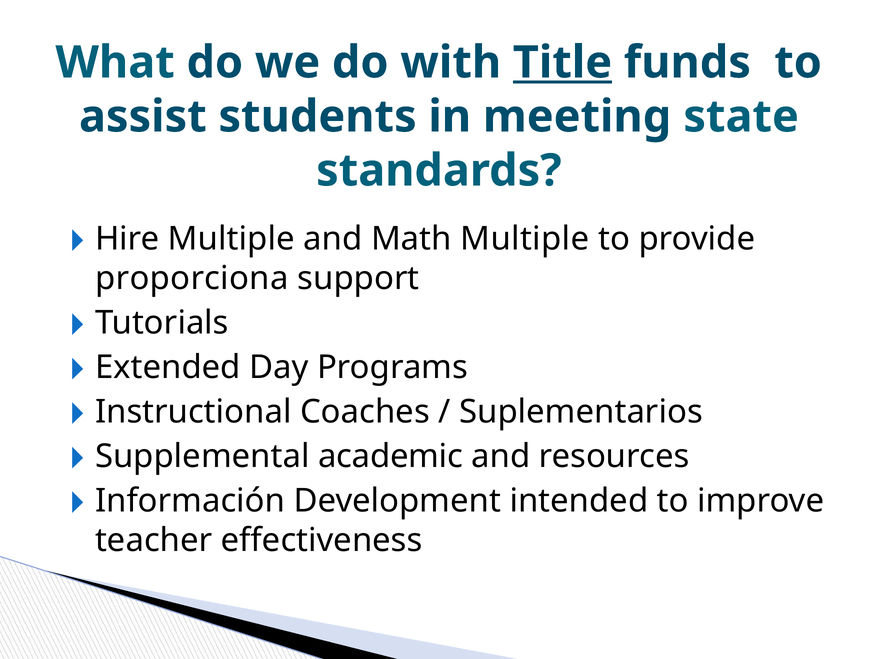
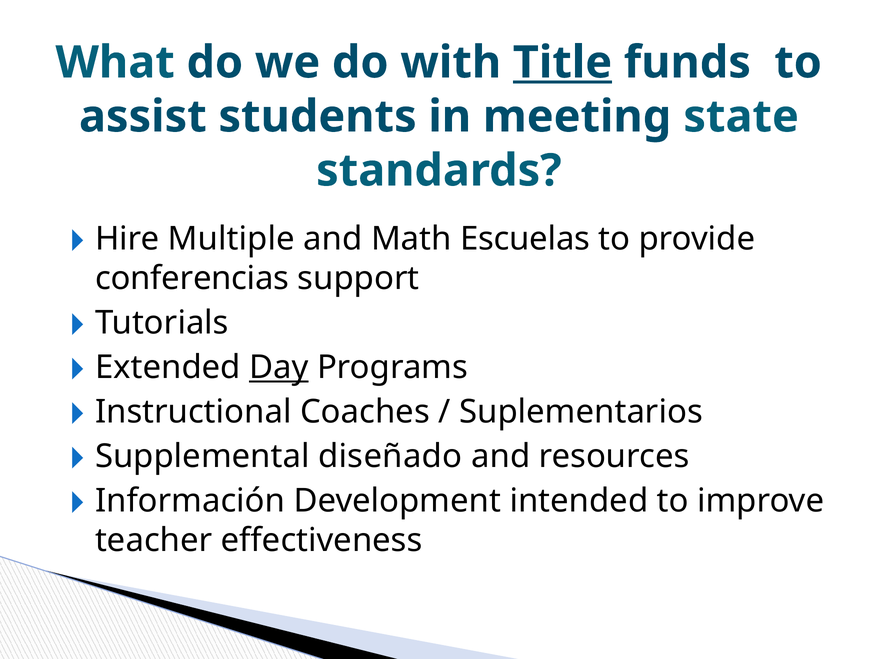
Math Multiple: Multiple -> Escuelas
proporciona: proporciona -> conferencias
Day underline: none -> present
academic: academic -> diseñado
